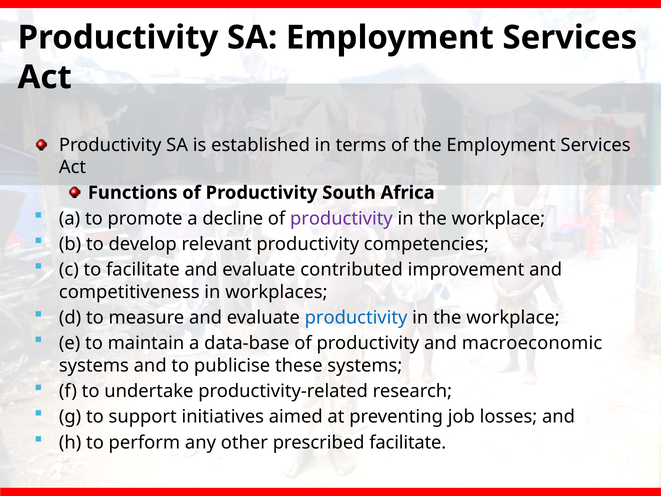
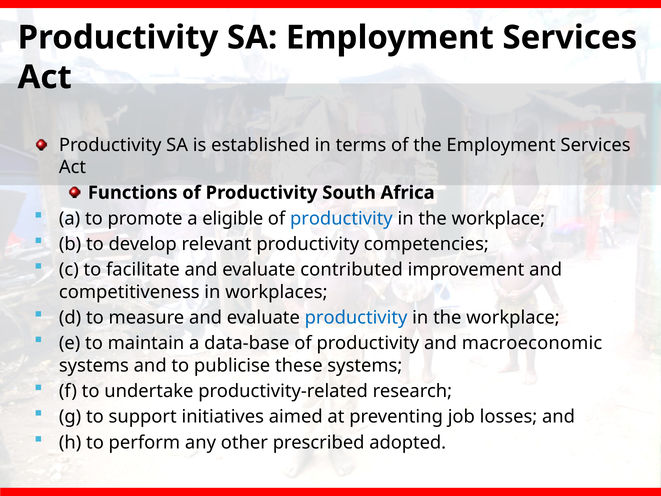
decline: decline -> eligible
productivity at (341, 218) colour: purple -> blue
prescribed facilitate: facilitate -> adopted
